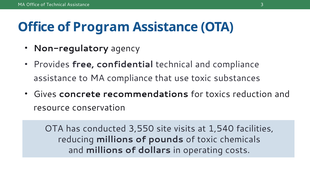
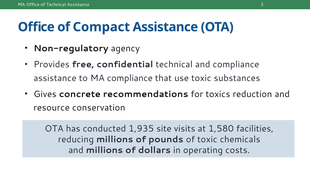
Program: Program -> Compact
3,550: 3,550 -> 1,935
1,540: 1,540 -> 1,580
